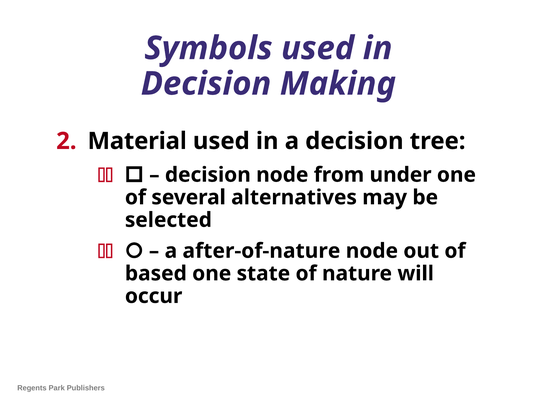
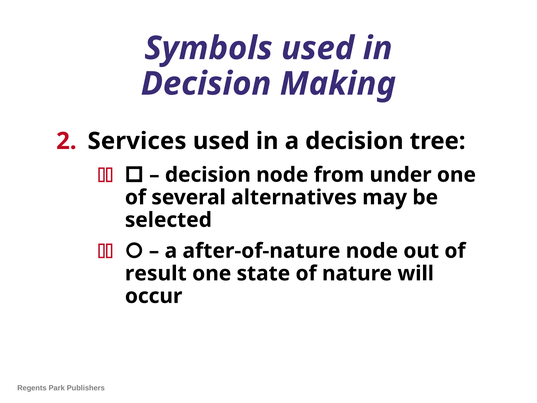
Material: Material -> Services
based: based -> result
